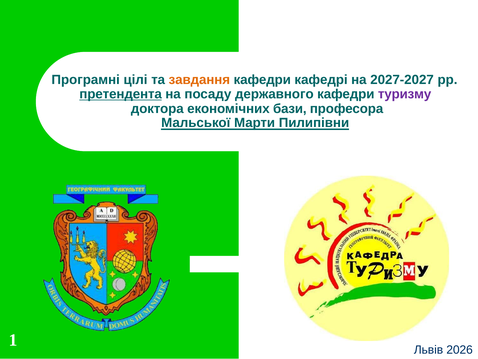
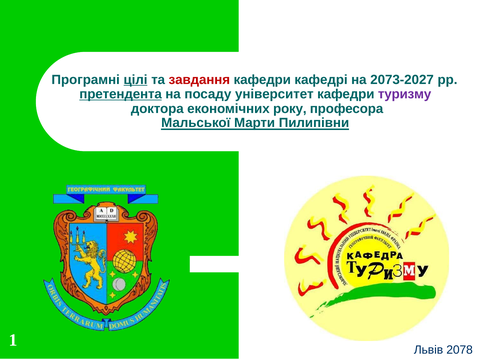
цілі underline: none -> present
завдання colour: orange -> red
2027-2027: 2027-2027 -> 2073-2027
державного: державного -> університет
бази: бази -> року
2026: 2026 -> 2078
